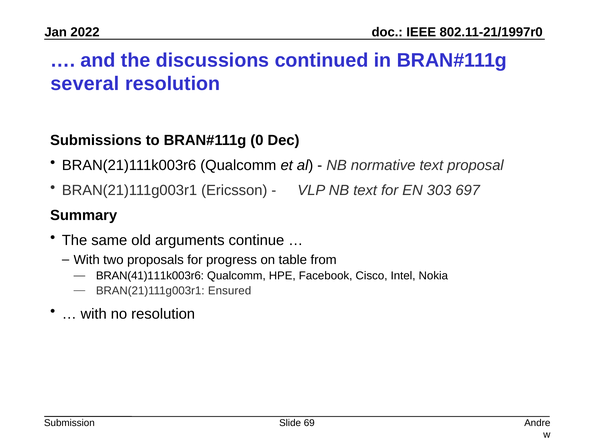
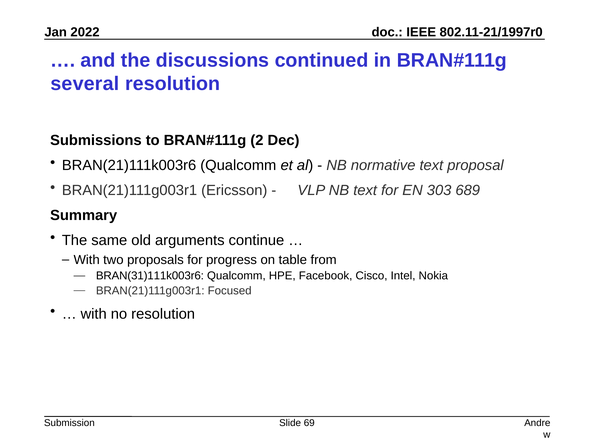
0: 0 -> 2
697: 697 -> 689
BRAN(41)111k003r6: BRAN(41)111k003r6 -> BRAN(31)111k003r6
Ensured: Ensured -> Focused
